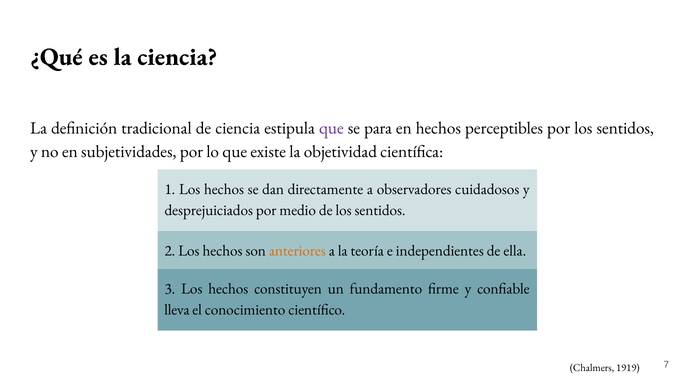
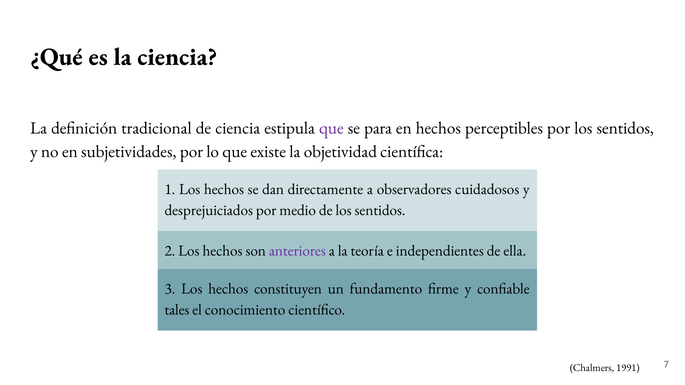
anteriores colour: orange -> purple
lleva: lleva -> tales
1919: 1919 -> 1991
